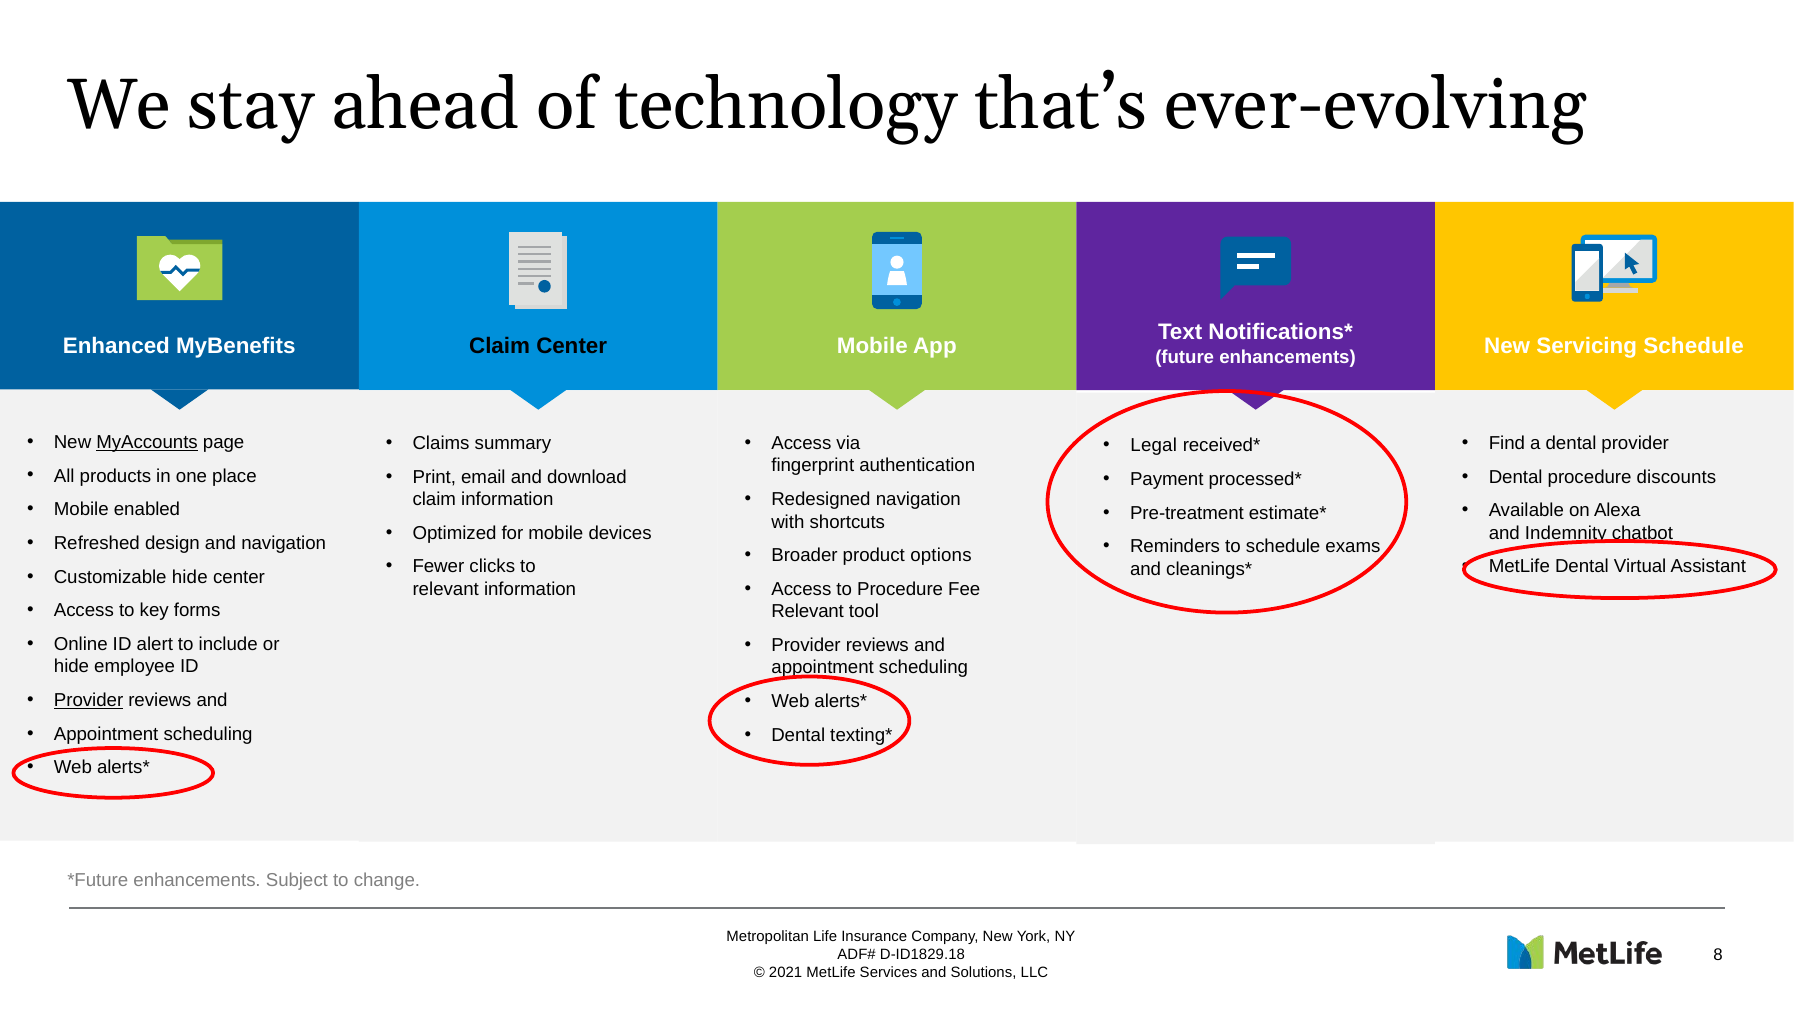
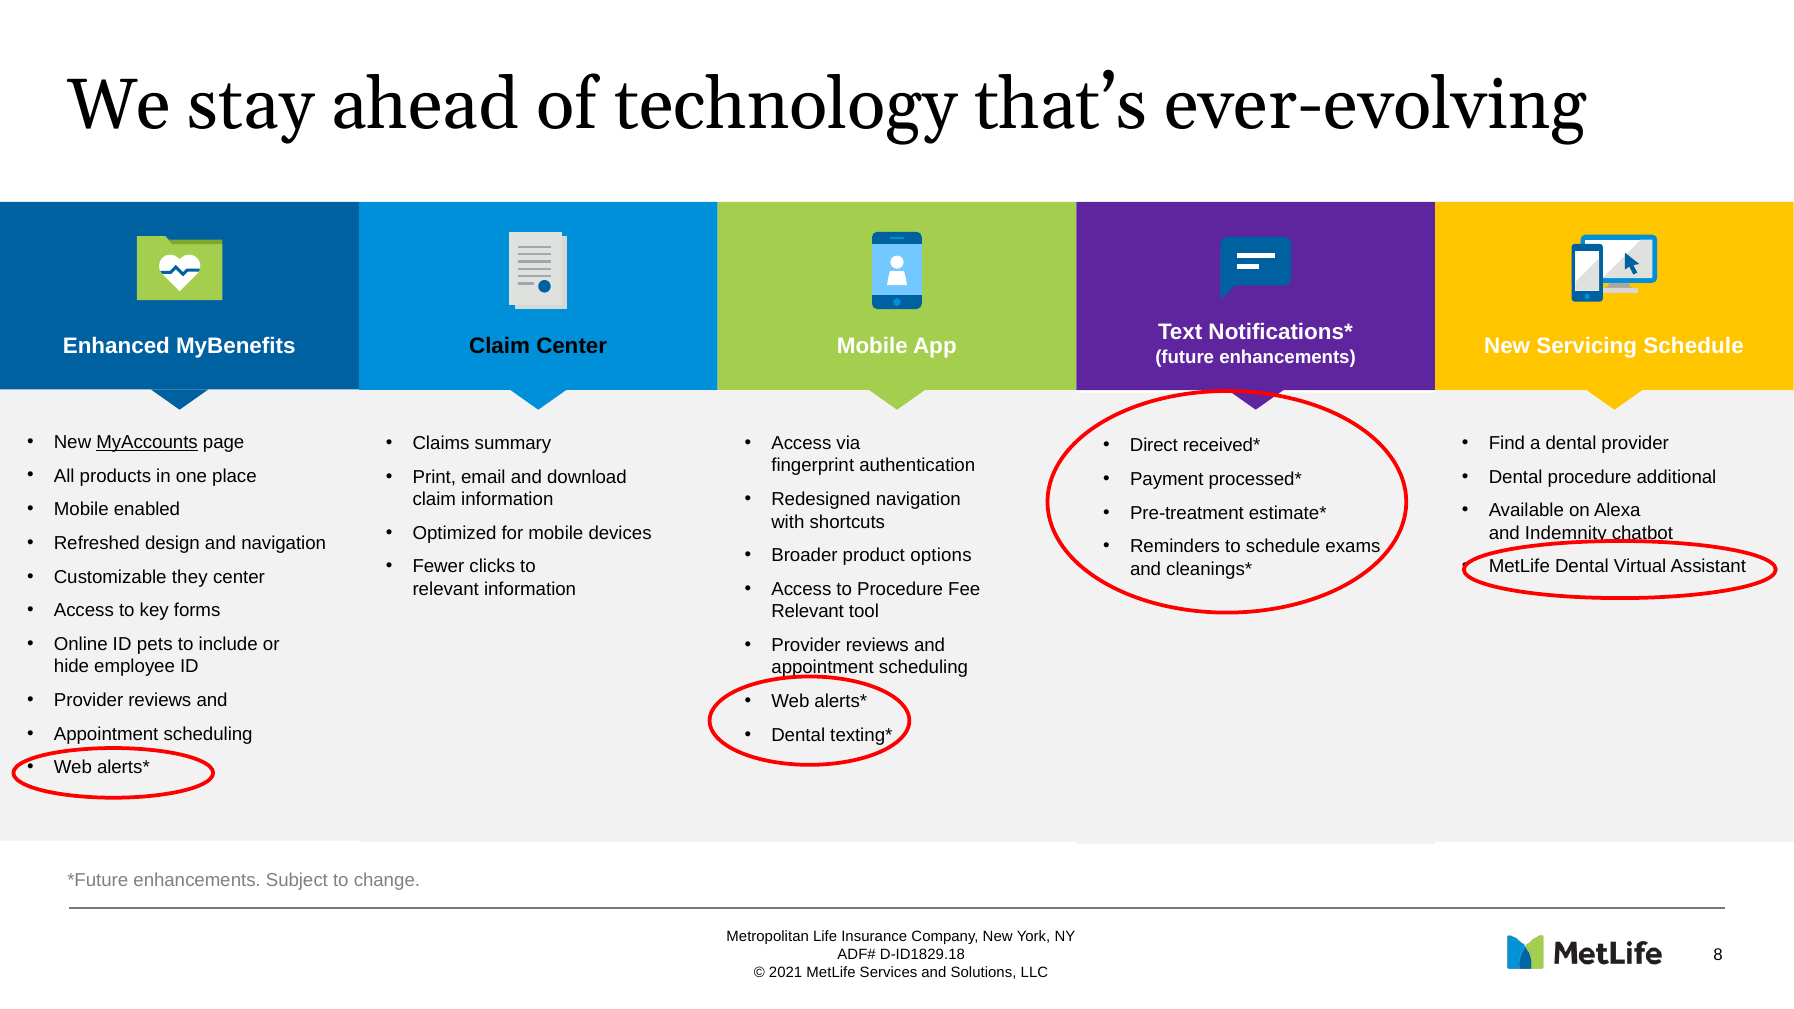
Legal: Legal -> Direct
discounts: discounts -> additional
Customizable hide: hide -> they
alert: alert -> pets
Provider at (89, 701) underline: present -> none
